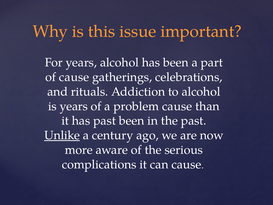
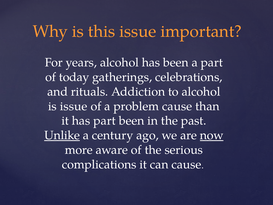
of cause: cause -> today
is years: years -> issue
has past: past -> part
now underline: none -> present
